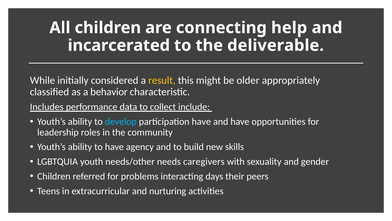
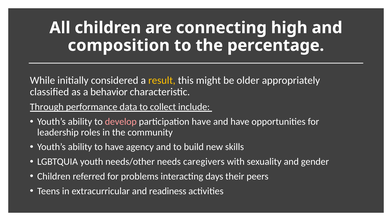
help: help -> high
incarcerated: incarcerated -> composition
deliverable: deliverable -> percentage
Includes: Includes -> Through
develop colour: light blue -> pink
nurturing: nurturing -> readiness
